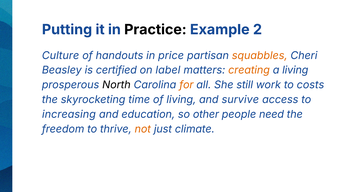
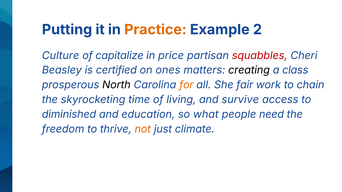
Practice colour: black -> orange
handouts: handouts -> capitalize
squabbles colour: orange -> red
label: label -> ones
creating colour: orange -> black
a living: living -> class
still: still -> fair
costs: costs -> chain
increasing: increasing -> diminished
other: other -> what
